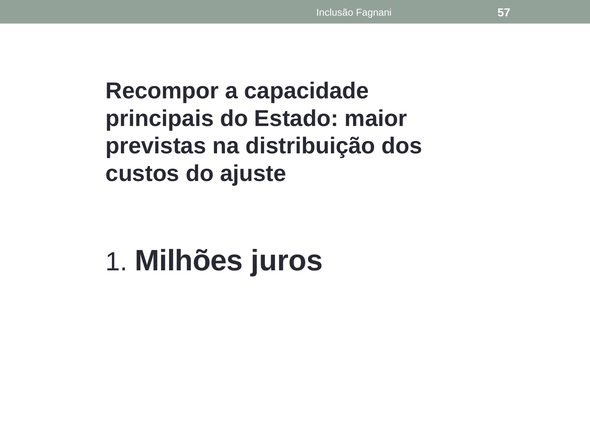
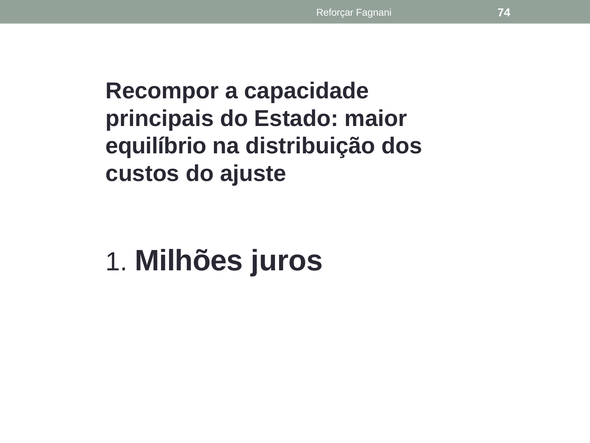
Inclusão: Inclusão -> Reforçar
57: 57 -> 74
previstas: previstas -> equilíbrio
